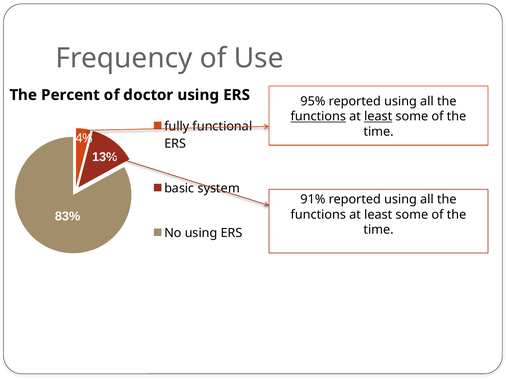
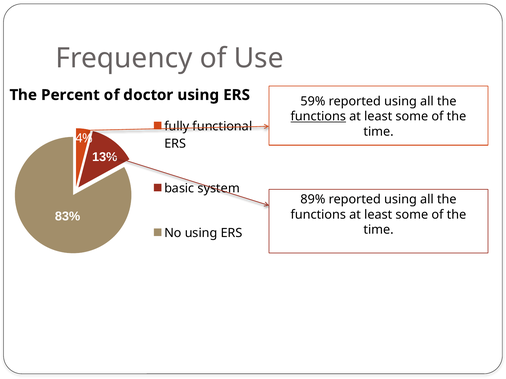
95%: 95% -> 59%
least at (378, 117) underline: present -> none
91%: 91% -> 89%
